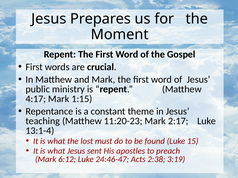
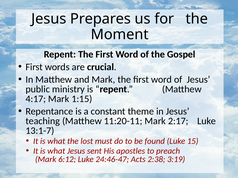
11:20-23: 11:20-23 -> 11:20-11
13:1-4: 13:1-4 -> 13:1-7
